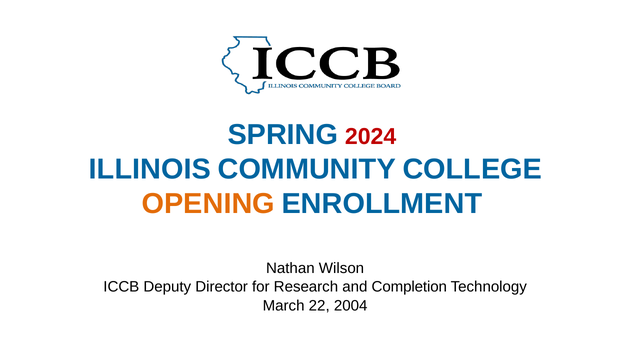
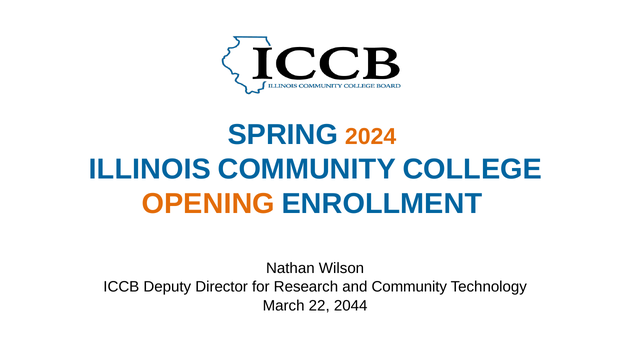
2024 colour: red -> orange
and Completion: Completion -> Community
2004: 2004 -> 2044
